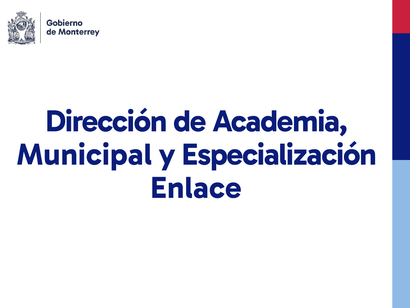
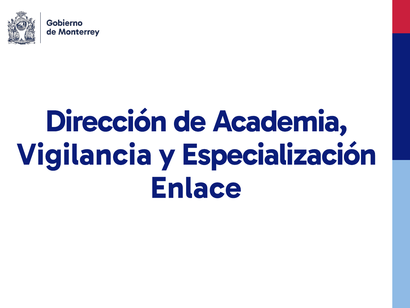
Municipal: Municipal -> Vigilancia
